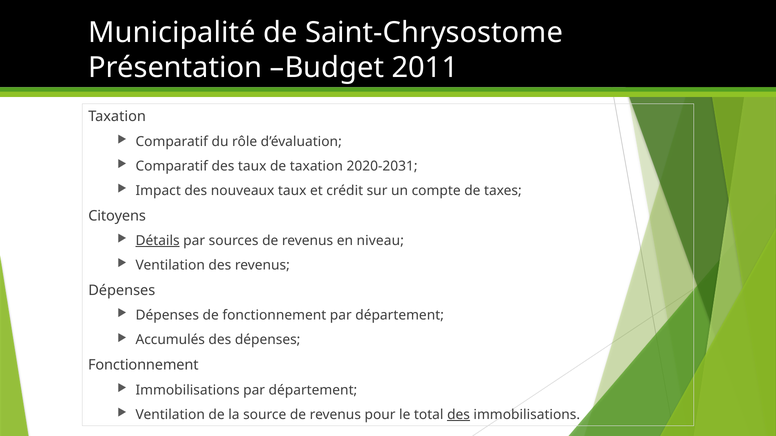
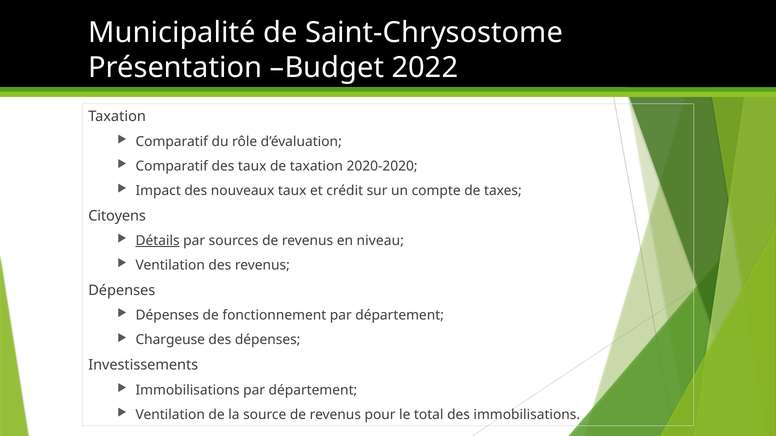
2011: 2011 -> 2022
2020-2031: 2020-2031 -> 2020-2020
Accumulés: Accumulés -> Chargeuse
Fonctionnement at (143, 365): Fonctionnement -> Investissements
des at (459, 415) underline: present -> none
